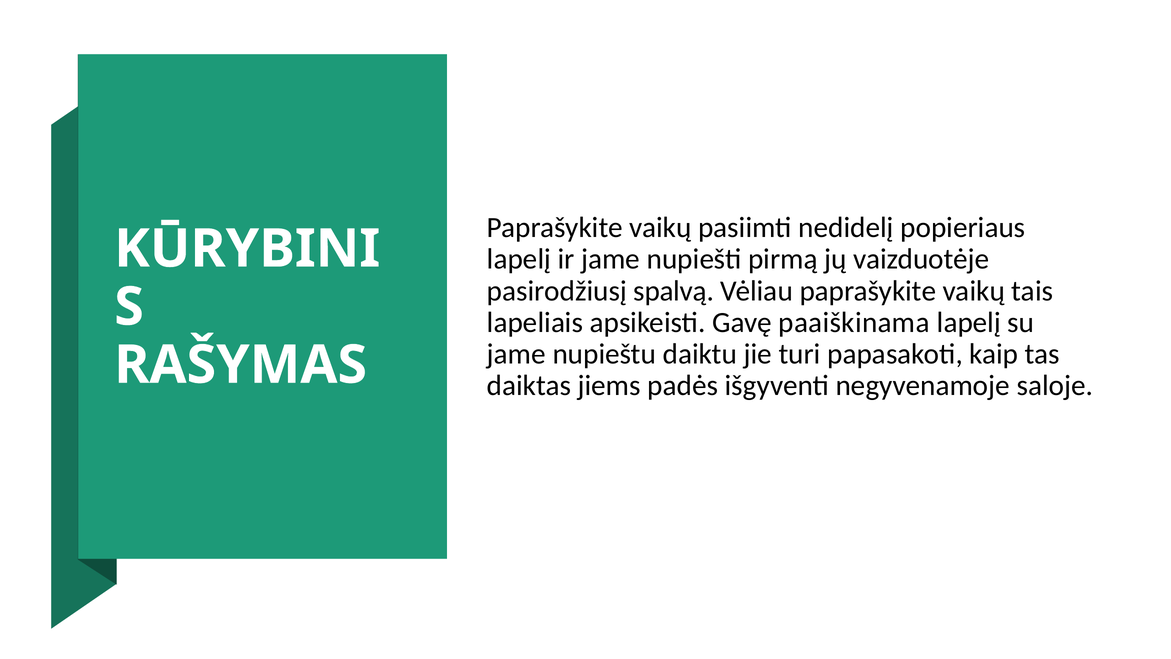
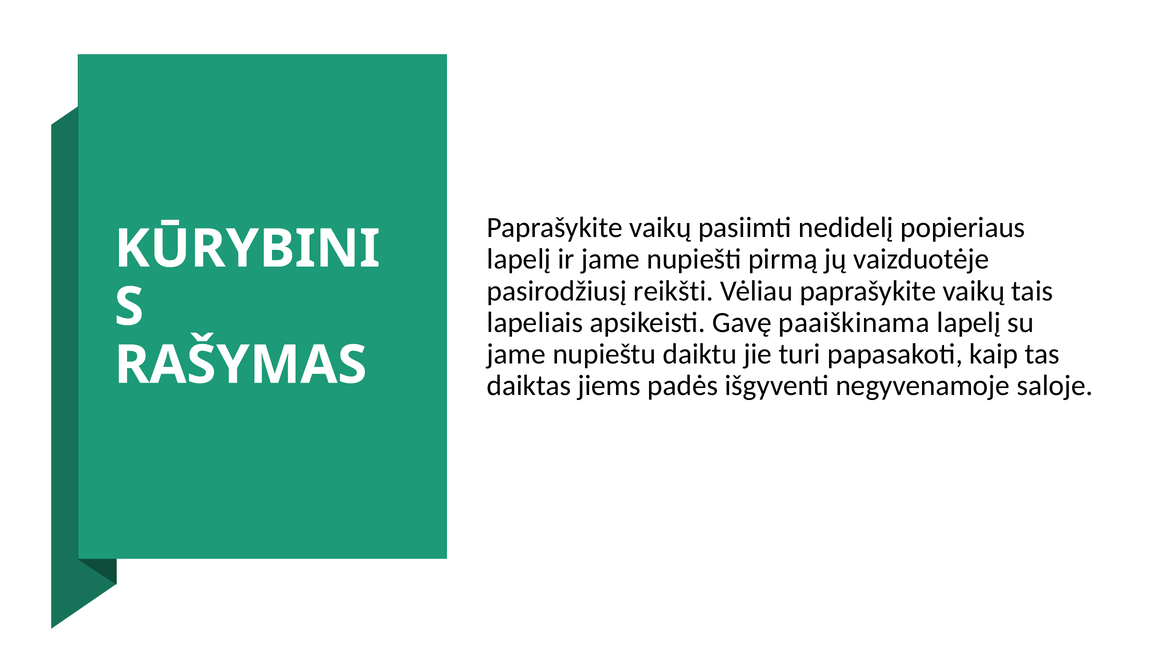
spalvą: spalvą -> reikšti
